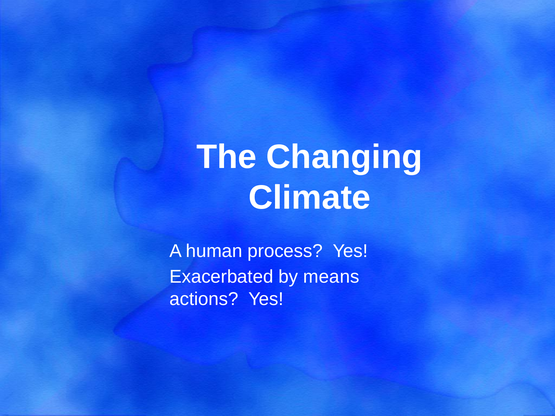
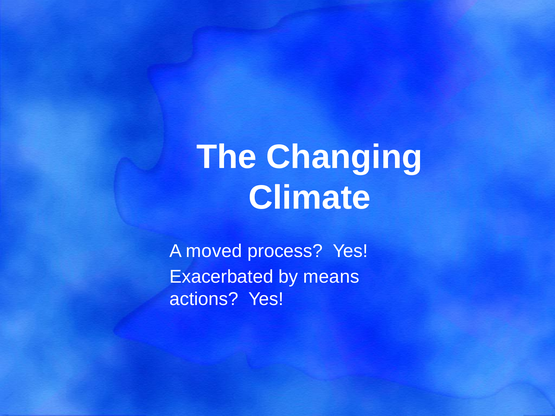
human: human -> moved
